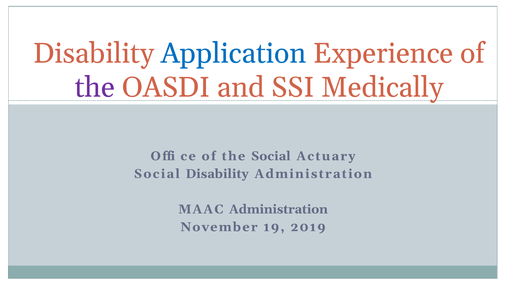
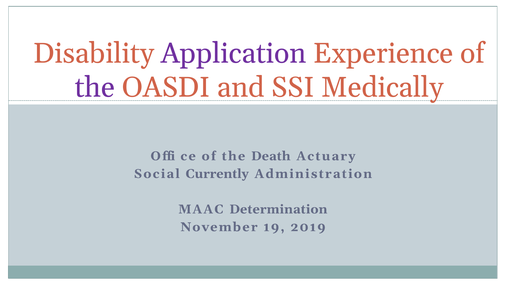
Application colour: blue -> purple
the Social: Social -> Death
Social Disability: Disability -> Currently
MAAC Administration: Administration -> Determination
